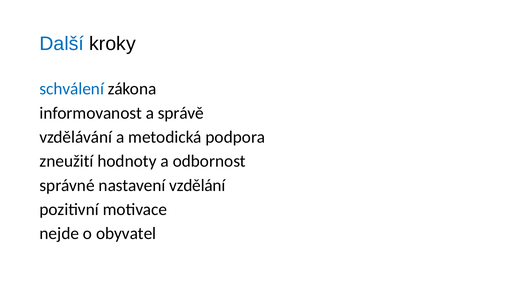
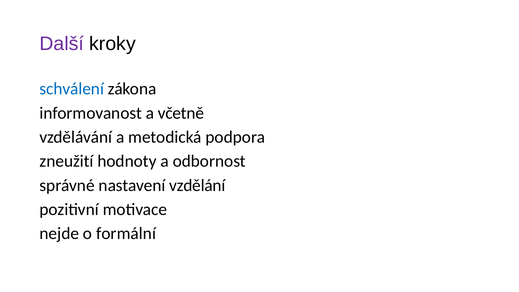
Další colour: blue -> purple
správě: správě -> včetně
obyvatel: obyvatel -> formální
